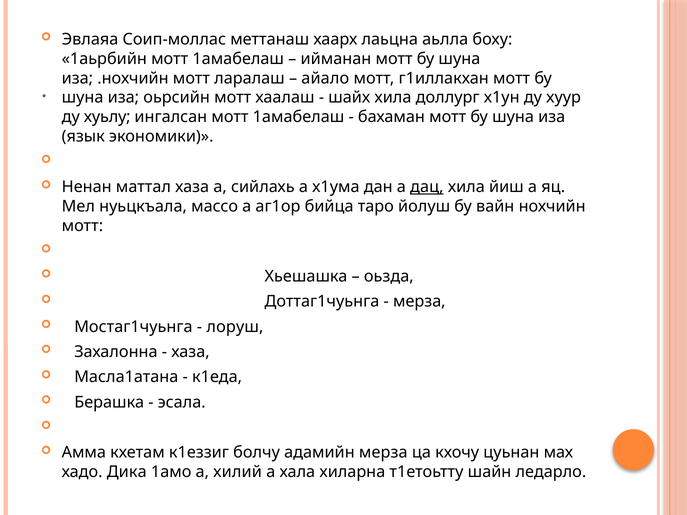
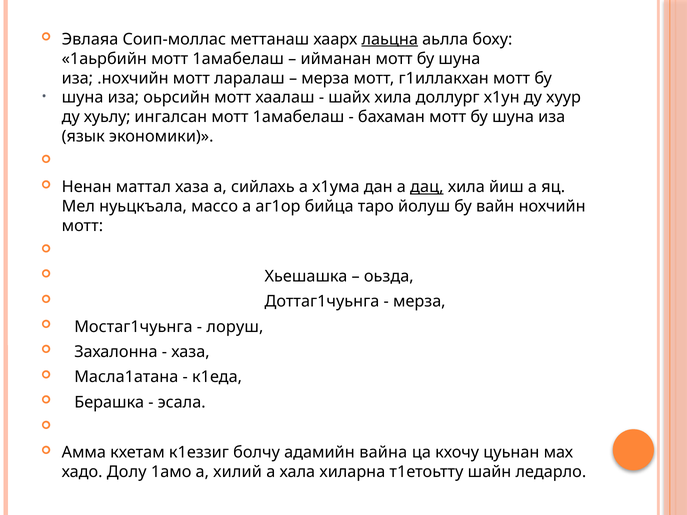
лаьцна underline: none -> present
айало at (325, 78): айало -> мерза
адамийн мерза: мерза -> вайна
Дика: Дика -> Долу
